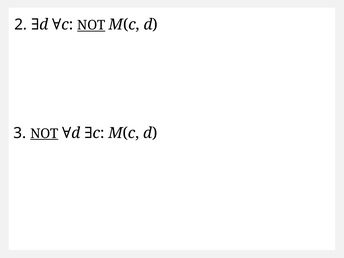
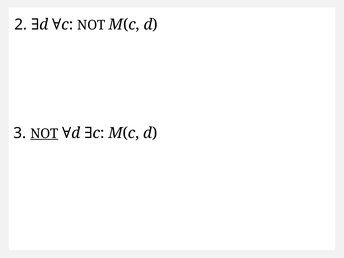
NOT at (91, 25) underline: present -> none
